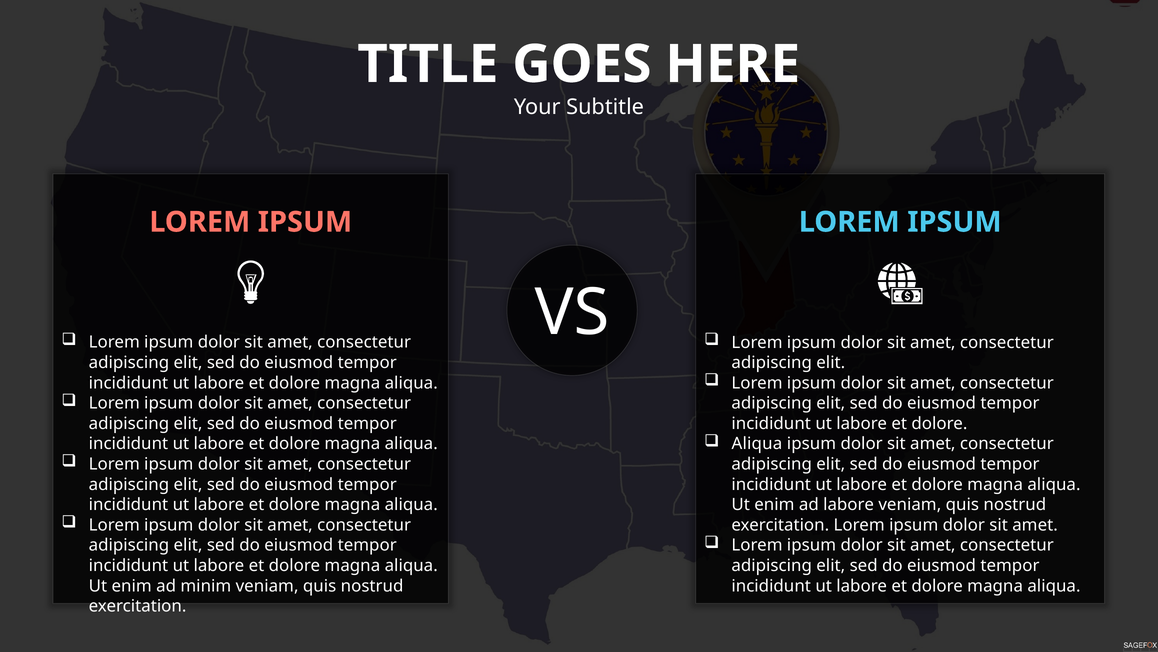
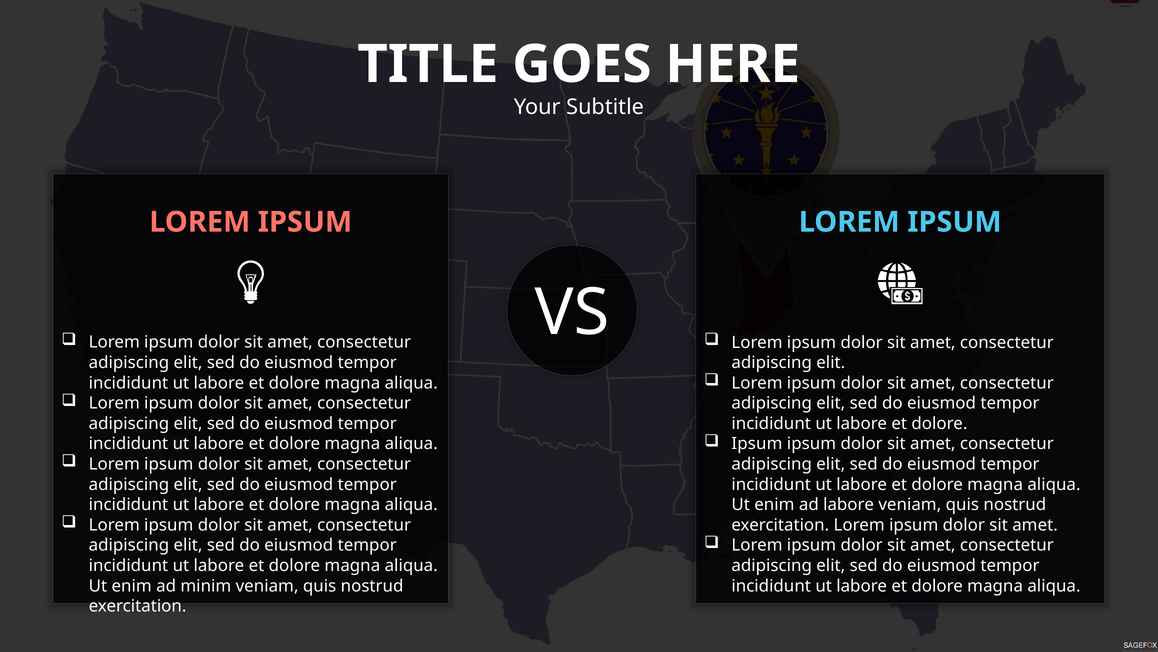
Aliqua at (757, 443): Aliqua -> Ipsum
